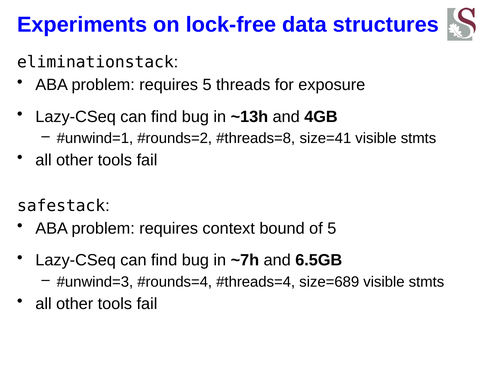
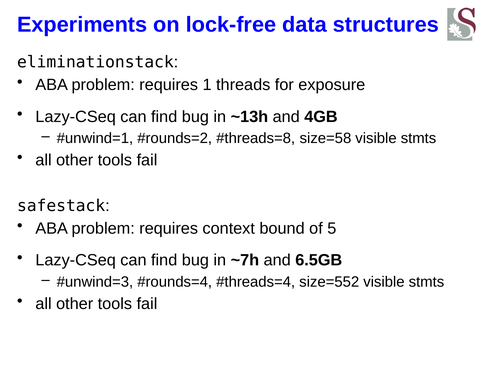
requires 5: 5 -> 1
size=41: size=41 -> size=58
size=689: size=689 -> size=552
